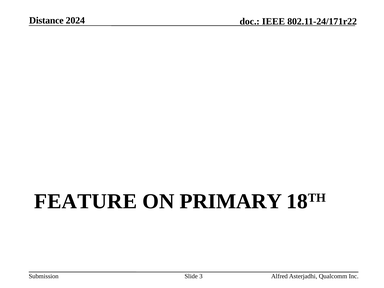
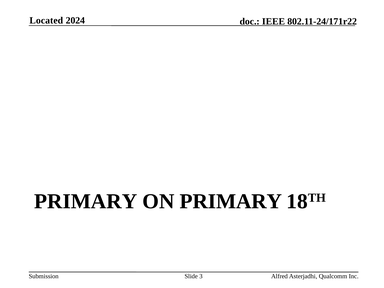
Distance: Distance -> Located
FEATURE at (86, 201): FEATURE -> PRIMARY
